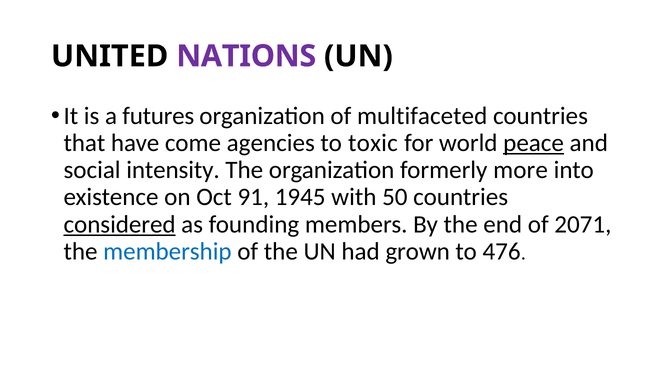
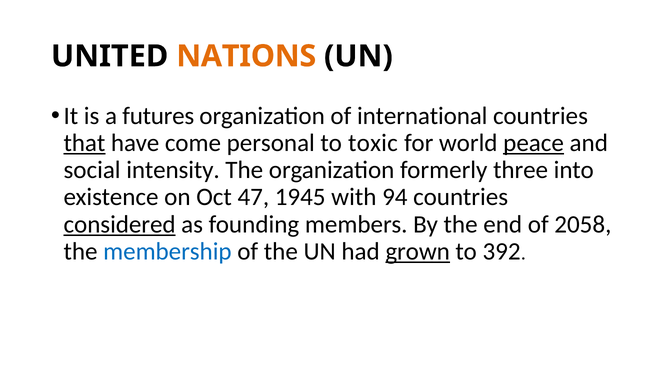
NATIONS colour: purple -> orange
multifaceted: multifaceted -> international
that underline: none -> present
agencies: agencies -> personal
more: more -> three
91: 91 -> 47
50: 50 -> 94
2071: 2071 -> 2058
grown underline: none -> present
476: 476 -> 392
